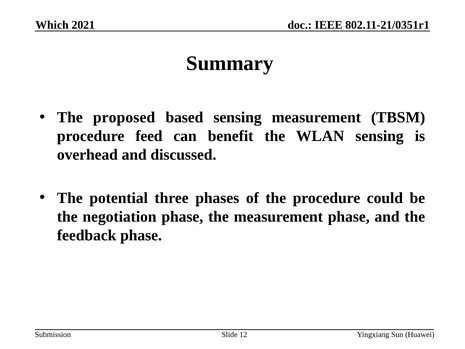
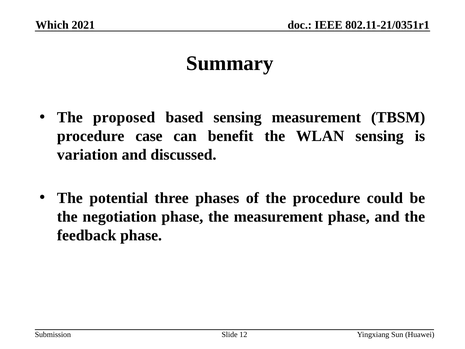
feed: feed -> case
overhead: overhead -> variation
